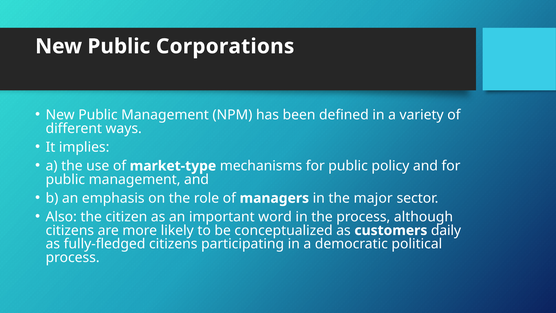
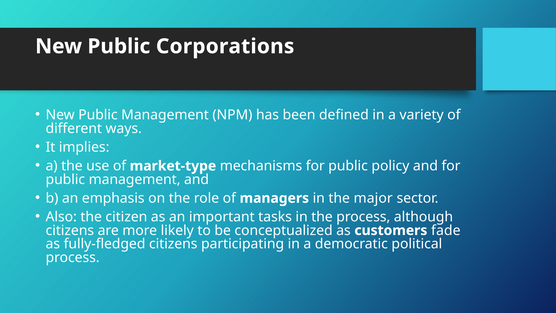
word: word -> tasks
daily: daily -> fade
